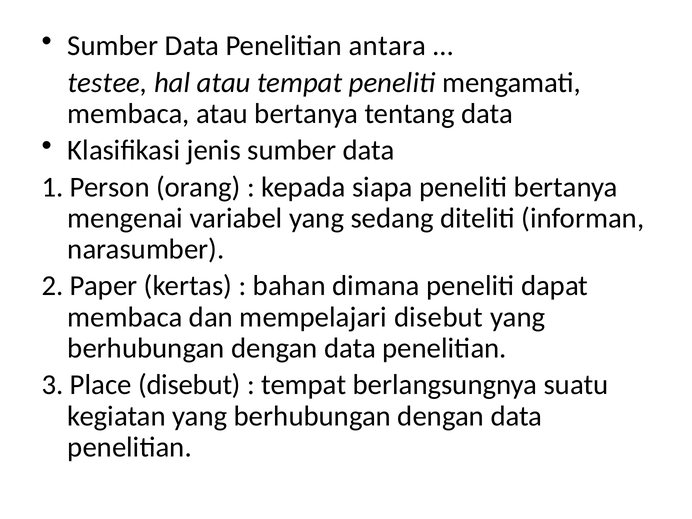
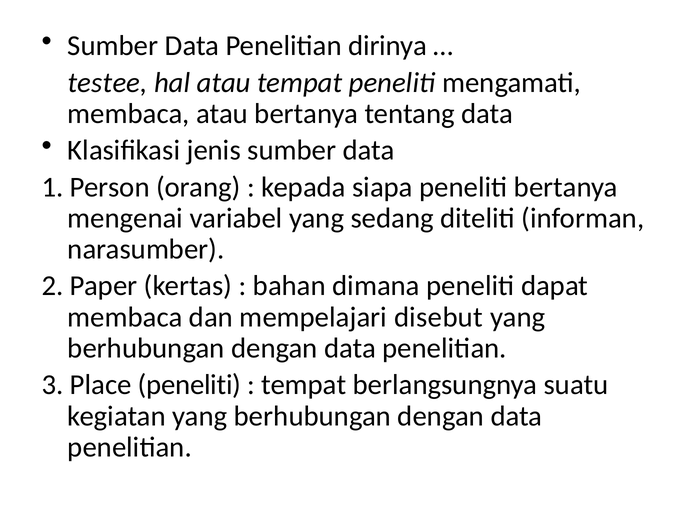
antara: antara -> dirinya
Place disebut: disebut -> peneliti
